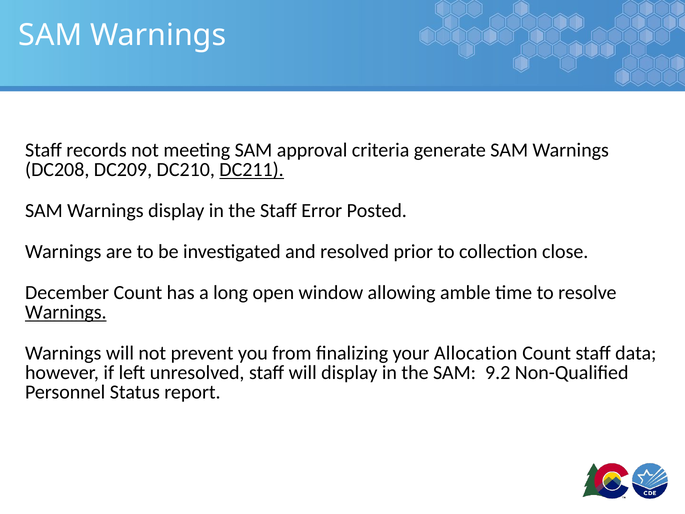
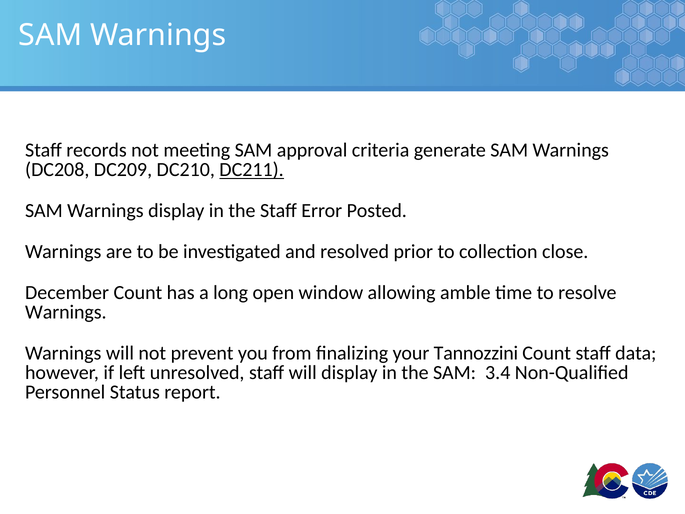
Warnings at (66, 312) underline: present -> none
Allocation: Allocation -> Tannozzini
9.2: 9.2 -> 3.4
